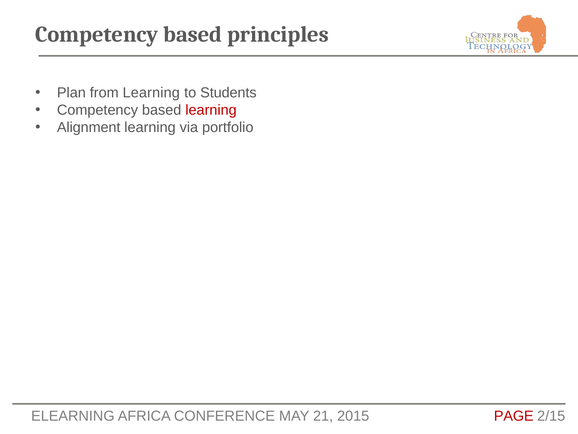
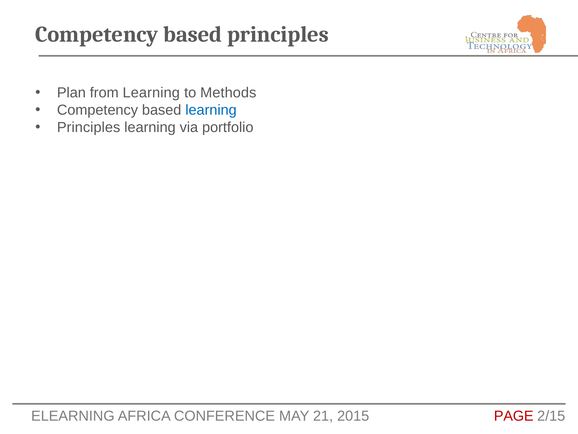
Students: Students -> Methods
learning at (211, 110) colour: red -> blue
Alignment at (89, 127): Alignment -> Principles
